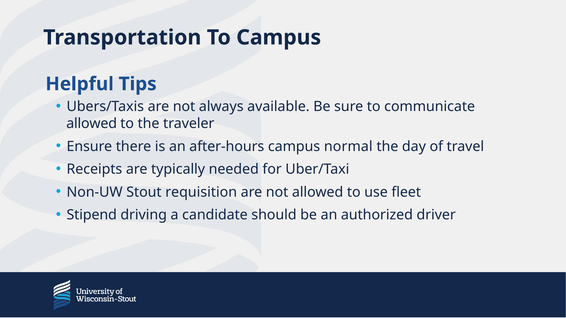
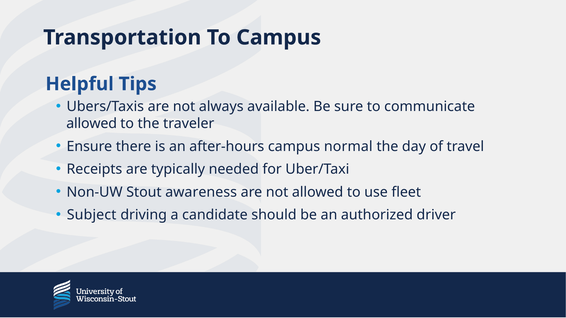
requisition: requisition -> awareness
Stipend: Stipend -> Subject
